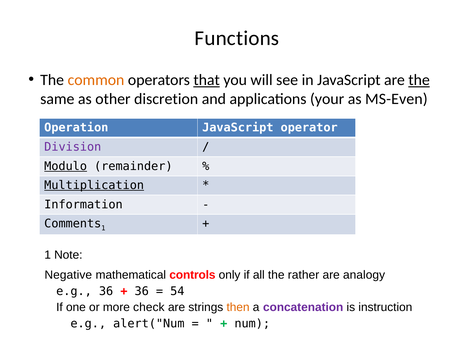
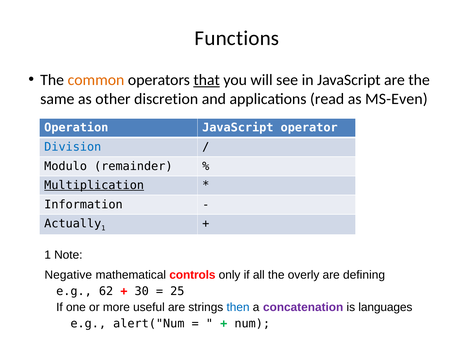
the at (419, 80) underline: present -> none
your: your -> read
Division colour: purple -> blue
Modulo underline: present -> none
Comments: Comments -> Actually
rather: rather -> overly
analogy: analogy -> defining
e.g 36: 36 -> 62
36 at (142, 292): 36 -> 30
54: 54 -> 25
check: check -> useful
then colour: orange -> blue
instruction: instruction -> languages
